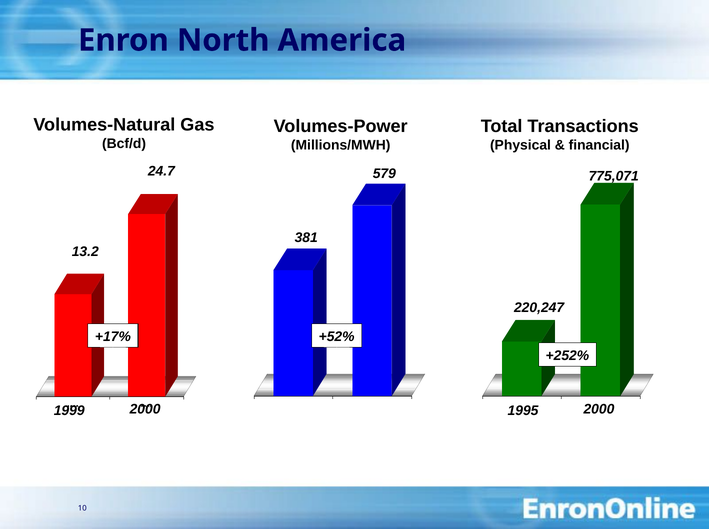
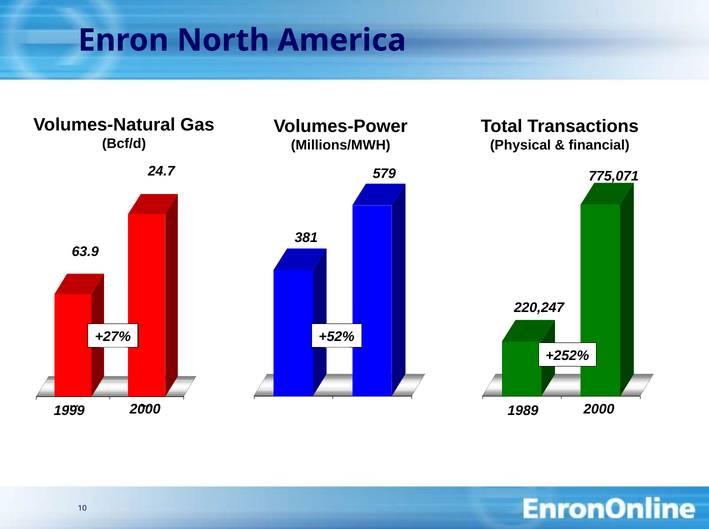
13.2: 13.2 -> 63.9
+17%: +17% -> +27%
1995: 1995 -> 1989
